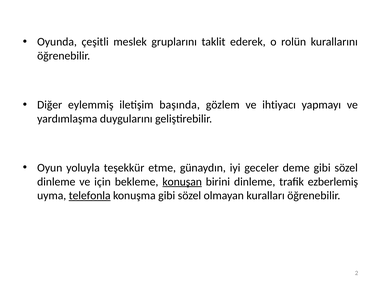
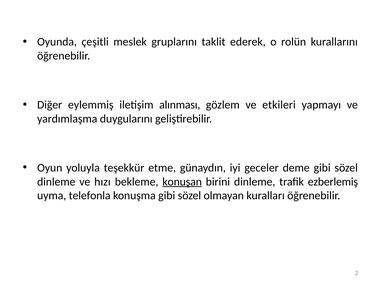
başında: başında -> alınması
ihtiyacı: ihtiyacı -> etkileri
için: için -> hızı
telefonla underline: present -> none
